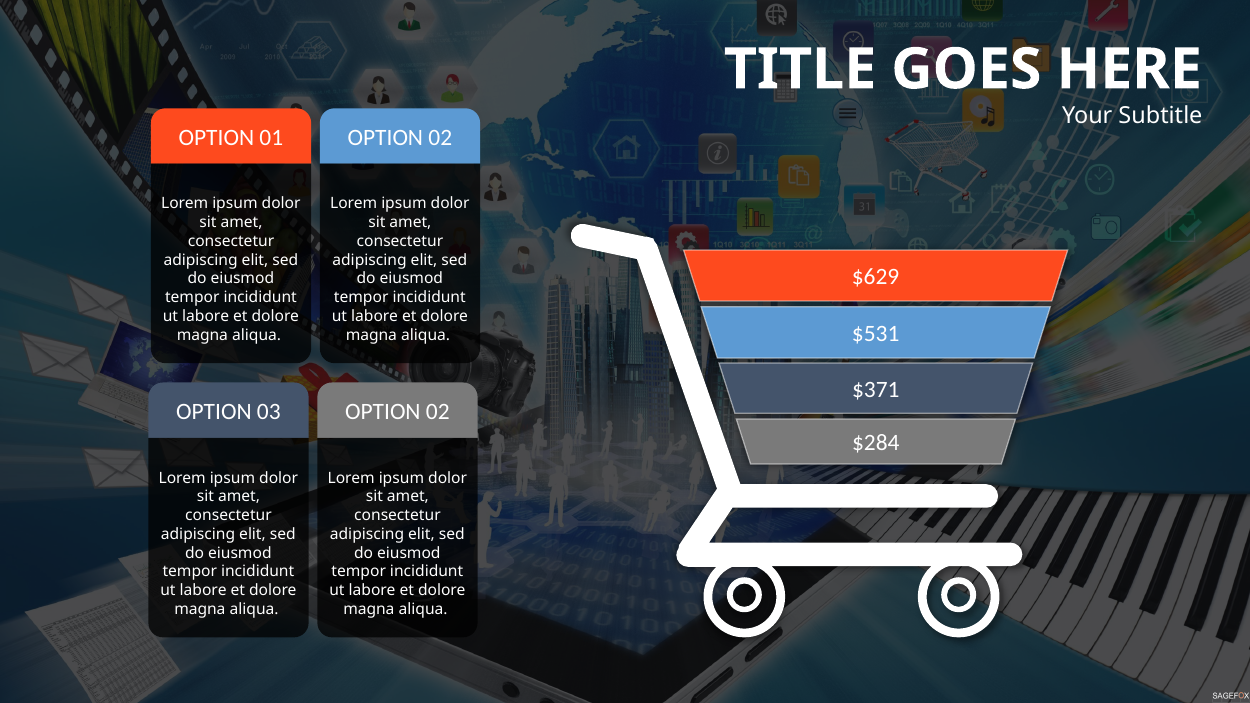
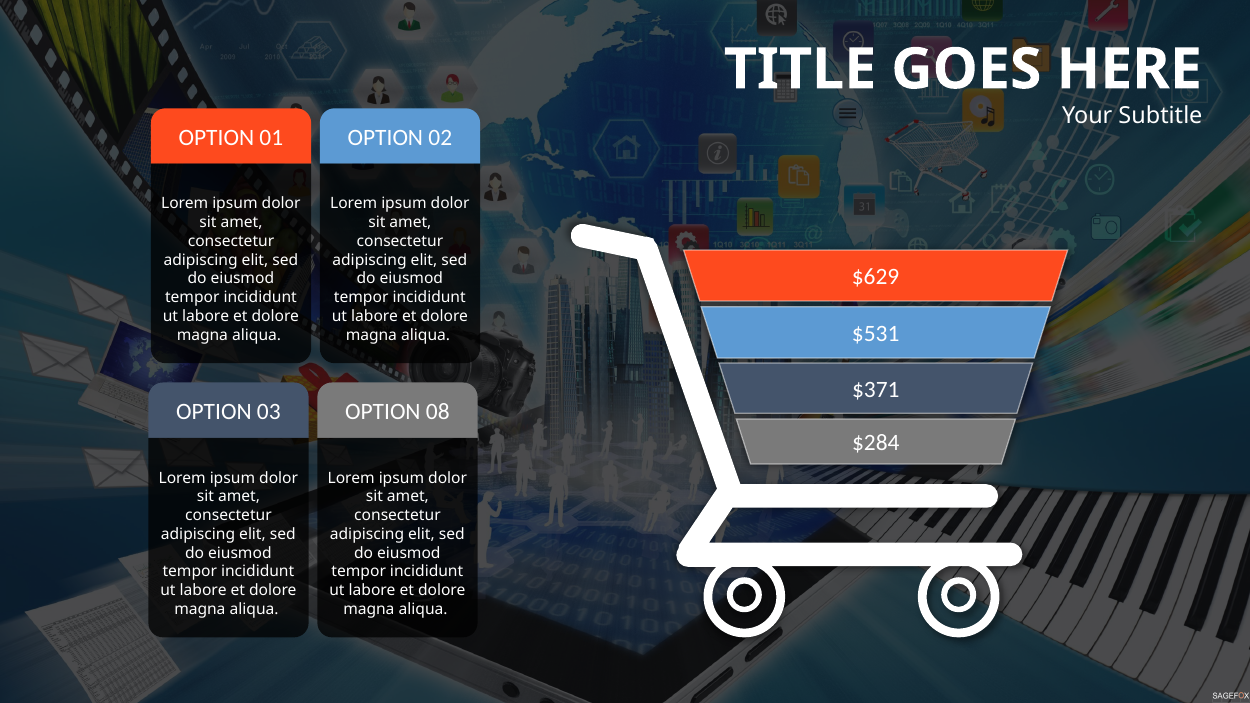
02 at (438, 412): 02 -> 08
